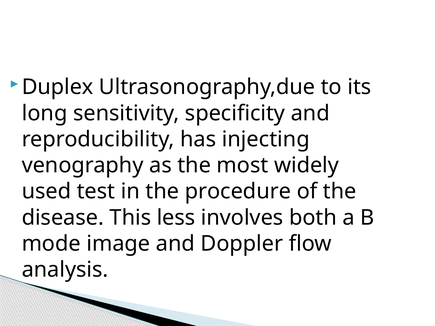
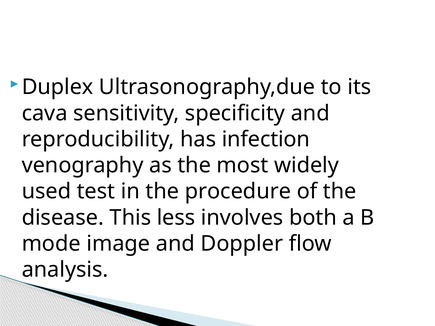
long: long -> cava
injecting: injecting -> infection
